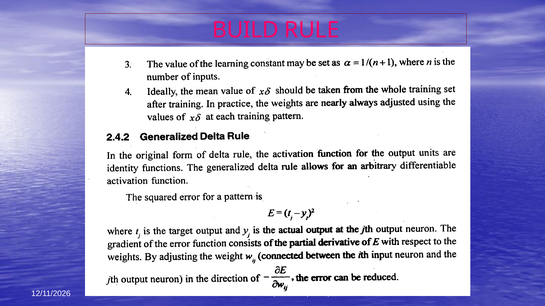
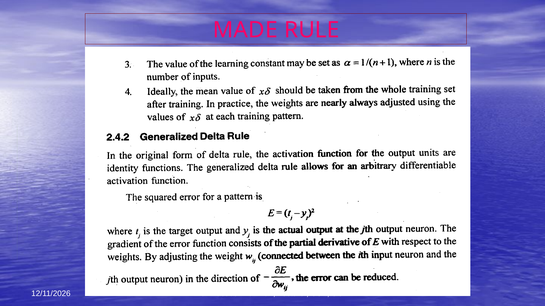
BUILD: BUILD -> MADE
